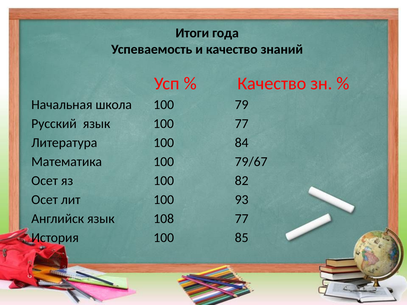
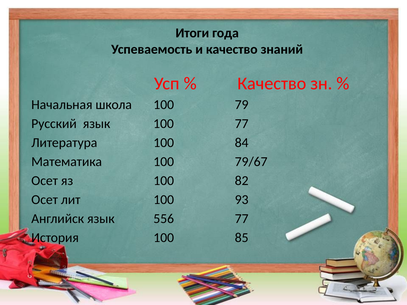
108: 108 -> 556
